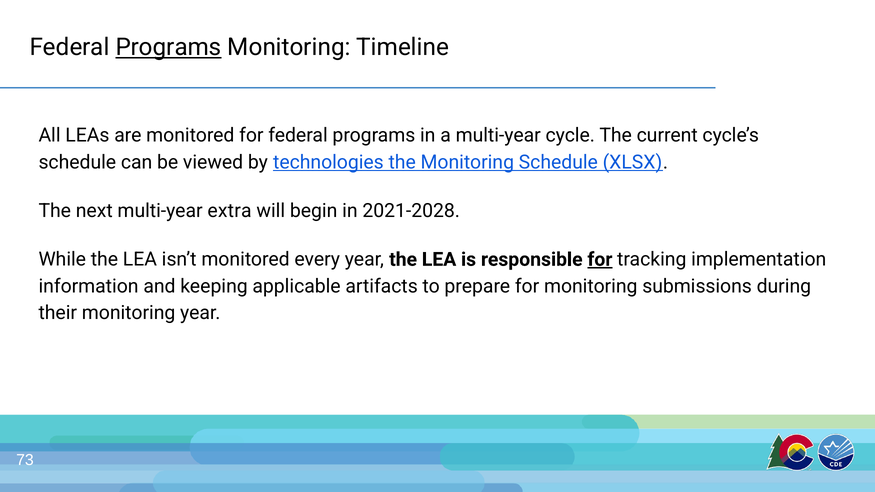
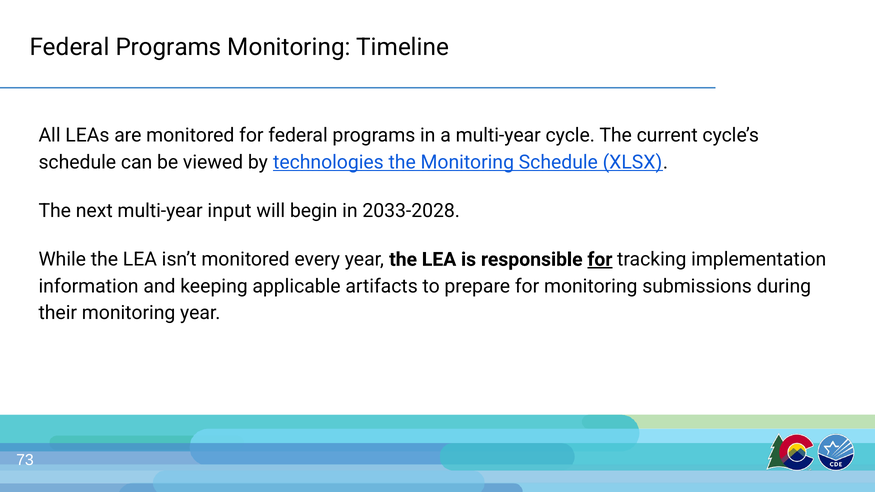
Programs at (169, 47) underline: present -> none
extra: extra -> input
2021-2028: 2021-2028 -> 2033-2028
